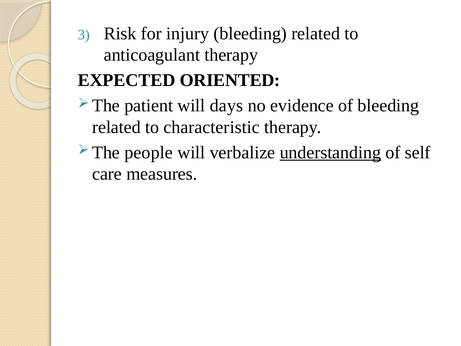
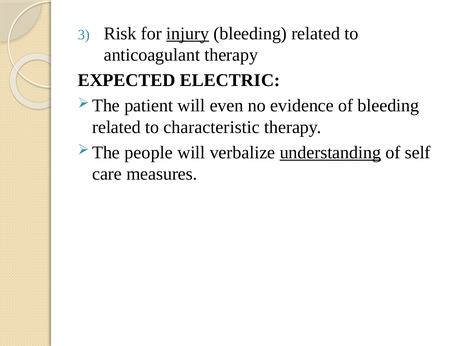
injury underline: none -> present
ORIENTED: ORIENTED -> ELECTRIC
days: days -> even
